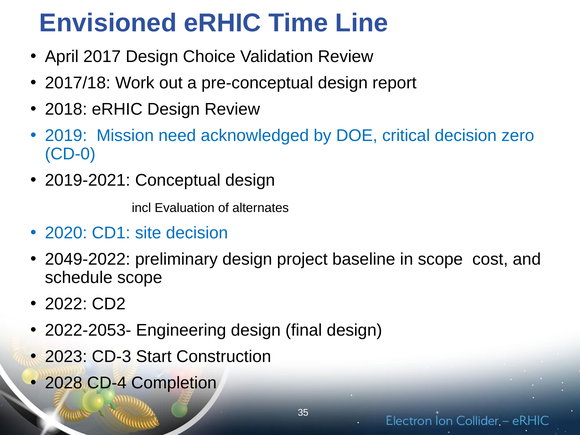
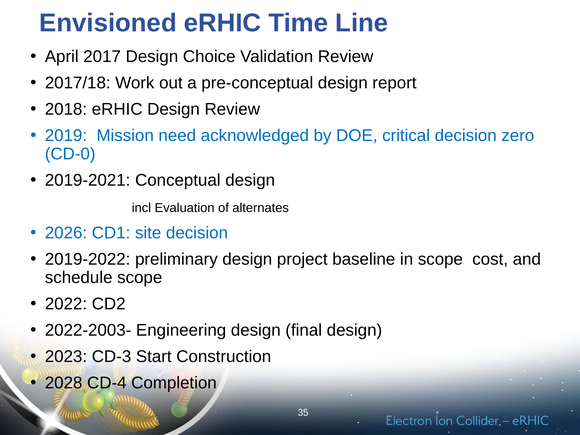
2020: 2020 -> 2026
2049-2022: 2049-2022 -> 2019-2022
2022-2053-: 2022-2053- -> 2022-2003-
